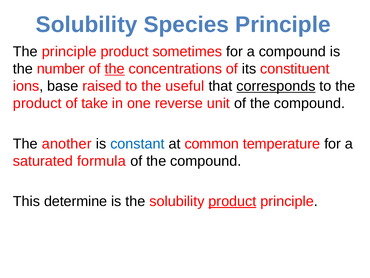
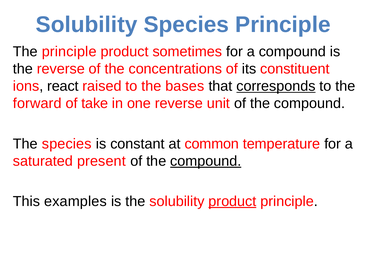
the number: number -> reverse
the at (115, 69) underline: present -> none
base: base -> react
useful: useful -> bases
product at (37, 103): product -> forward
The another: another -> species
constant colour: blue -> black
formula: formula -> present
compound at (206, 161) underline: none -> present
determine: determine -> examples
